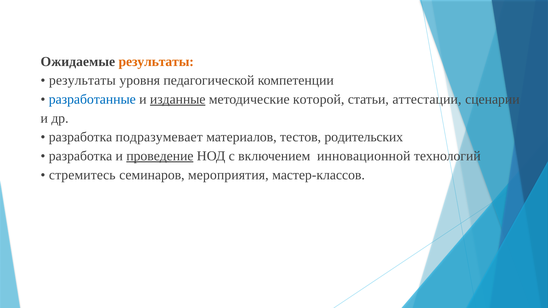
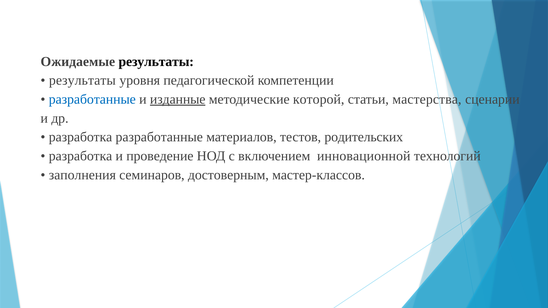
результаты at (156, 62) colour: orange -> black
аттестации: аттестации -> мастерства
разработка подразумевает: подразумевает -> разработанные
проведение underline: present -> none
стремитесь: стремитесь -> заполнения
мероприятия: мероприятия -> достоверным
